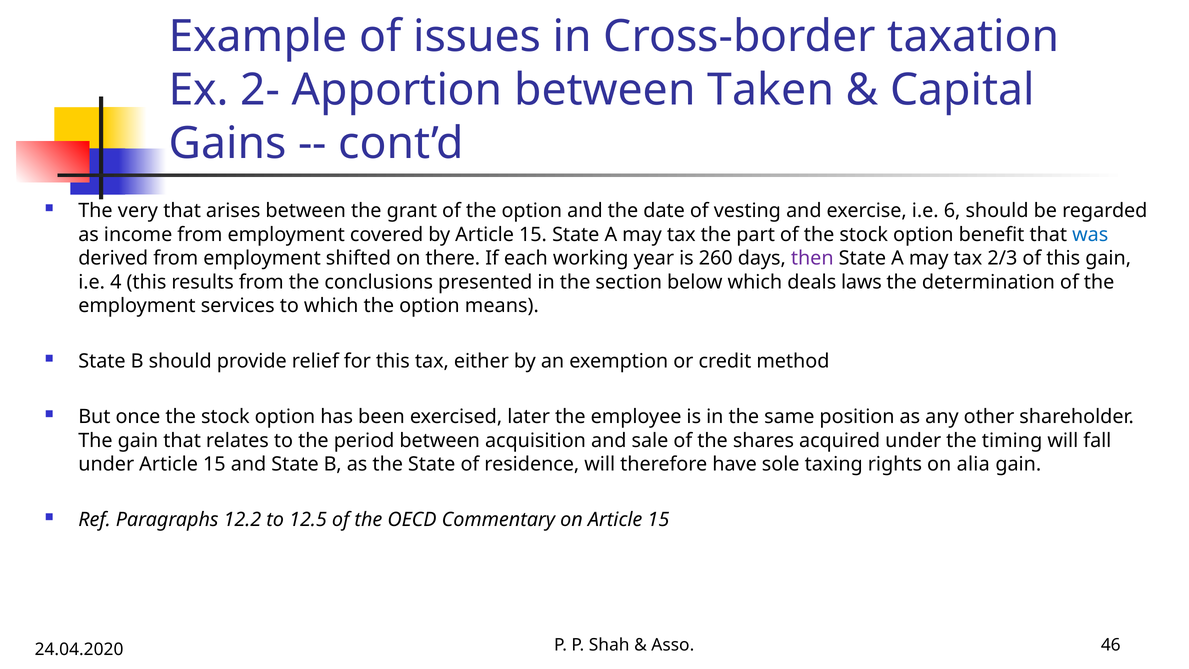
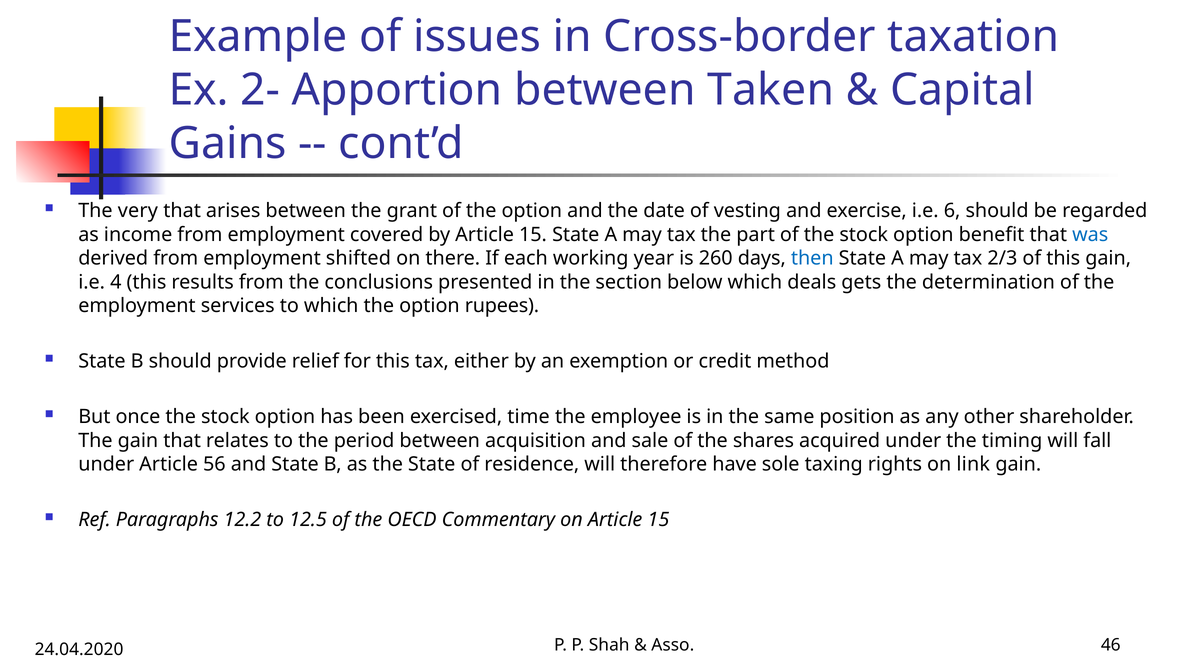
then colour: purple -> blue
laws: laws -> gets
means: means -> rupees
later: later -> time
under Article 15: 15 -> 56
alia: alia -> link
